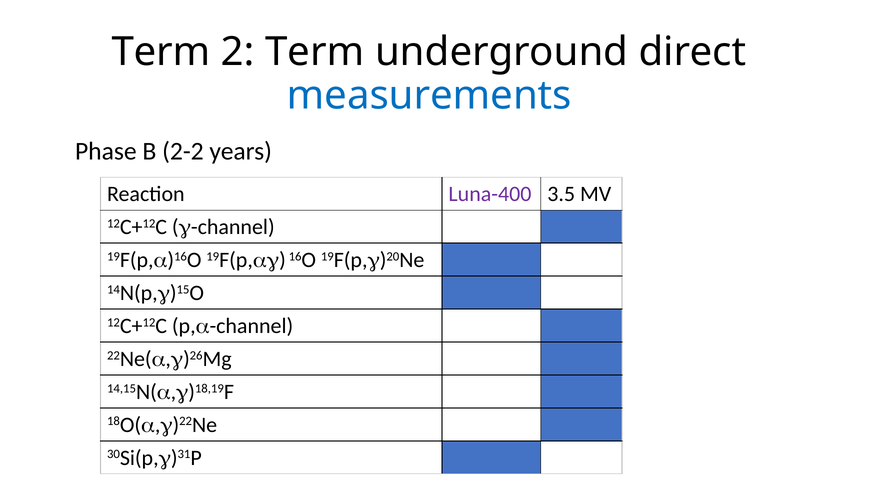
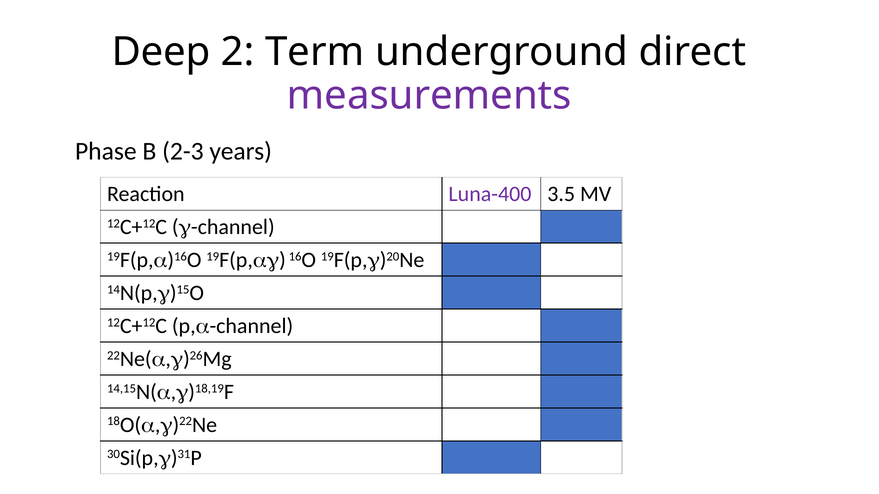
Term at (161, 52): Term -> Deep
measurements colour: blue -> purple
2-2: 2-2 -> 2-3
